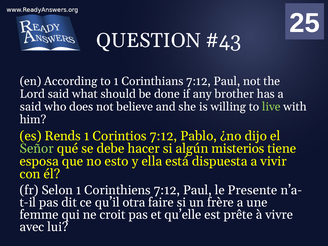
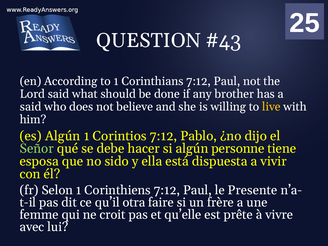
live colour: light green -> yellow
es Rends: Rends -> Algún
misterios: misterios -> personne
esto: esto -> sido
